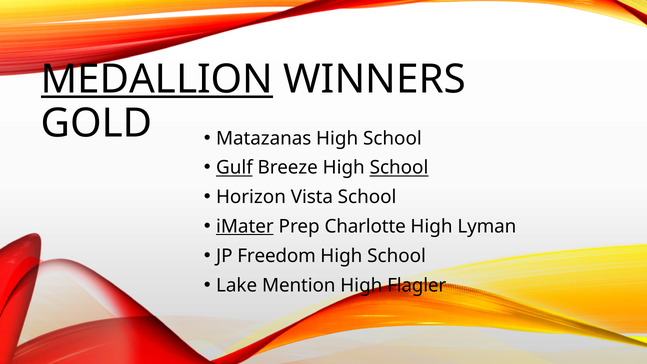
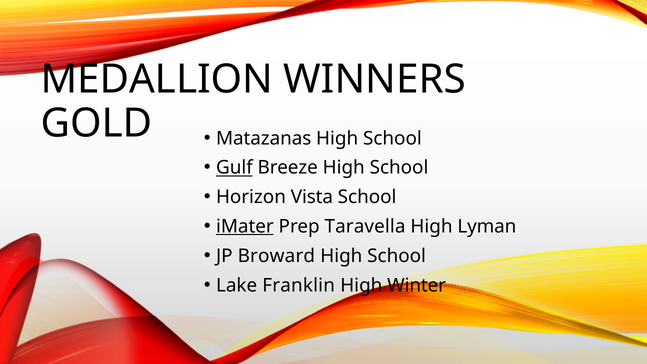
MEDALLION underline: present -> none
School at (399, 168) underline: present -> none
Charlotte: Charlotte -> Taravella
Freedom: Freedom -> Broward
Mention: Mention -> Franklin
Flagler: Flagler -> Winter
